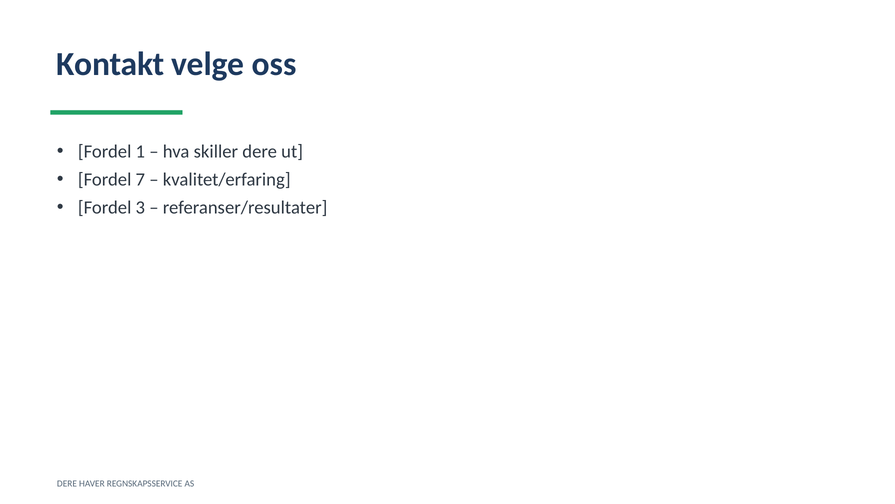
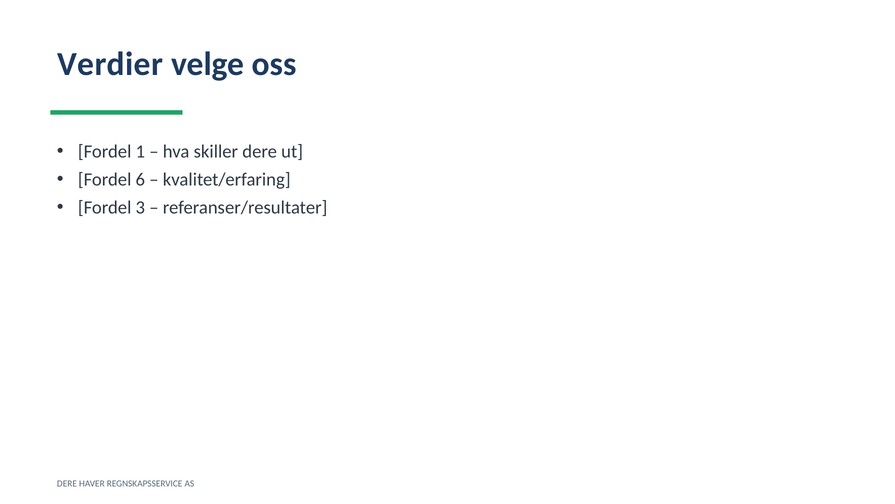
Kontakt: Kontakt -> Verdier
7: 7 -> 6
